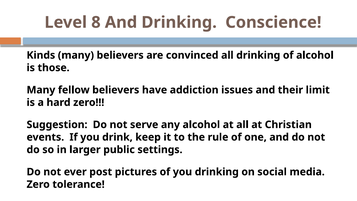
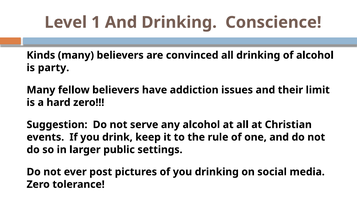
8: 8 -> 1
those: those -> party
